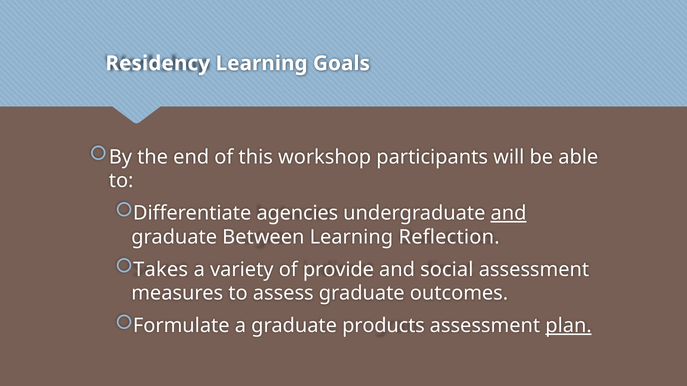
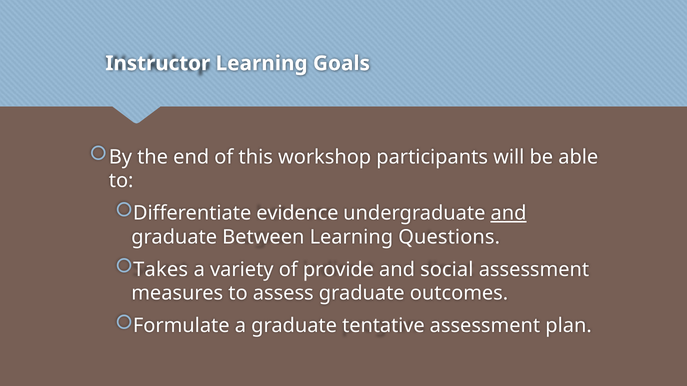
Residency: Residency -> Instructor
agencies: agencies -> evidence
Reflection: Reflection -> Questions
products: products -> tentative
plan underline: present -> none
